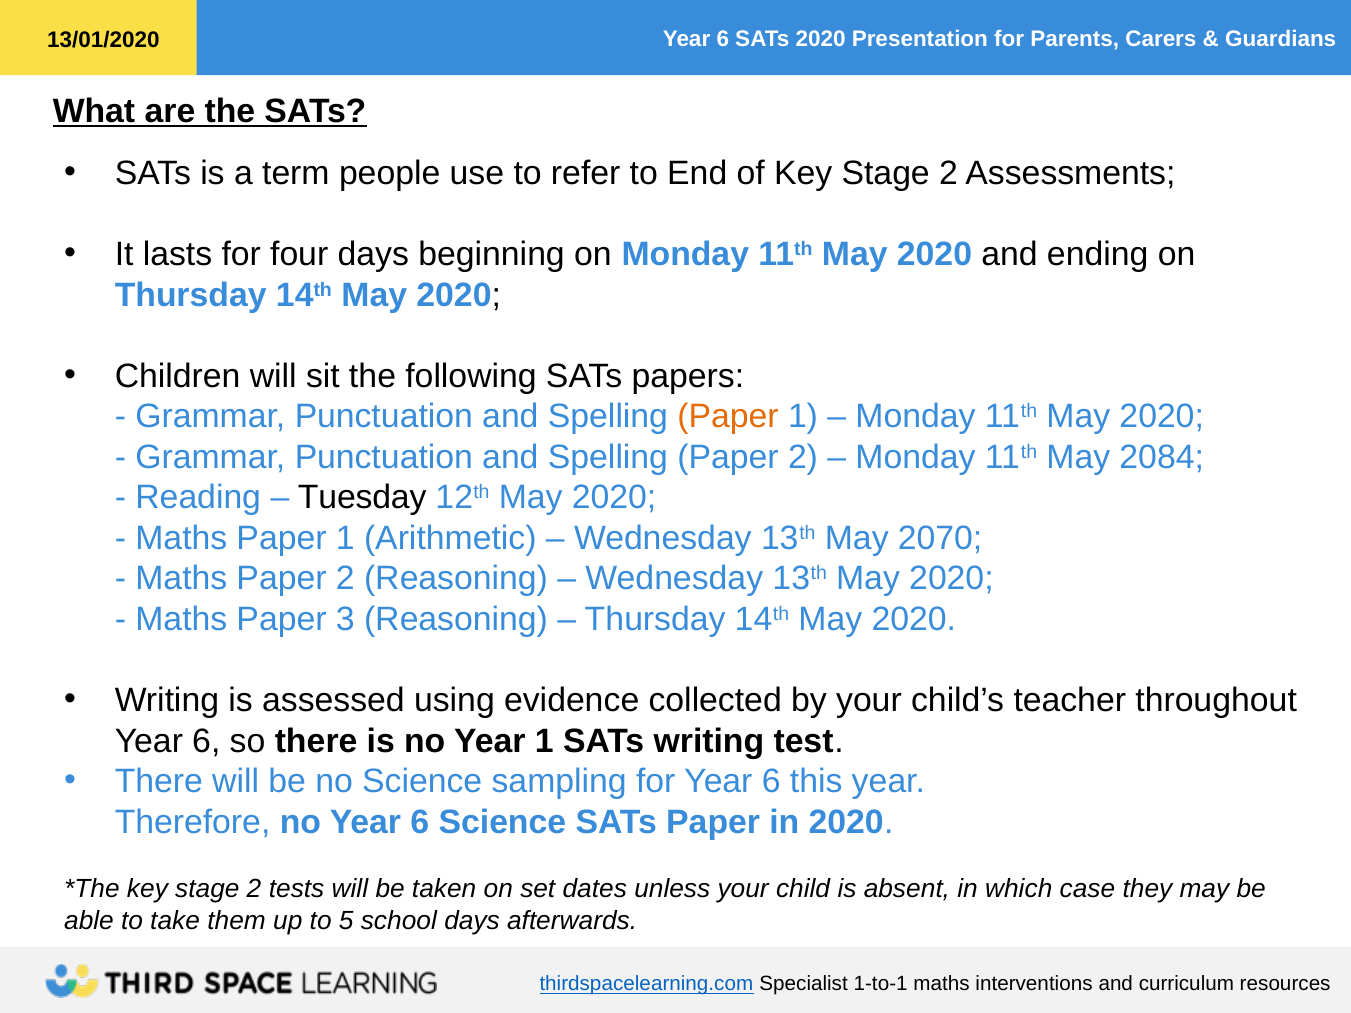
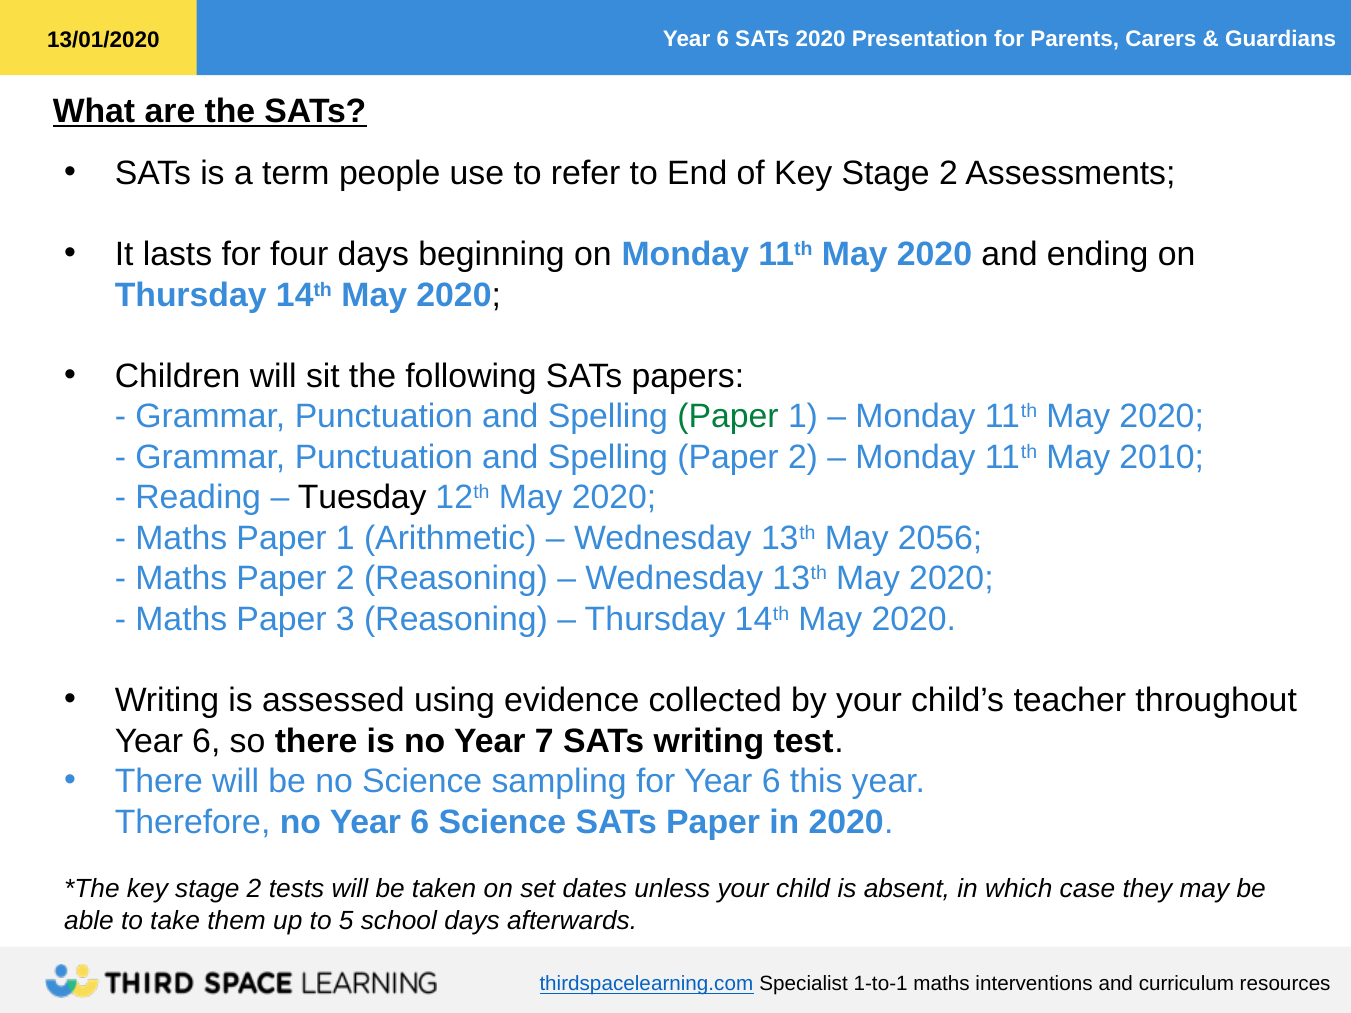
Paper at (728, 417) colour: orange -> green
2084: 2084 -> 2010
2070: 2070 -> 2056
Year 1: 1 -> 7
